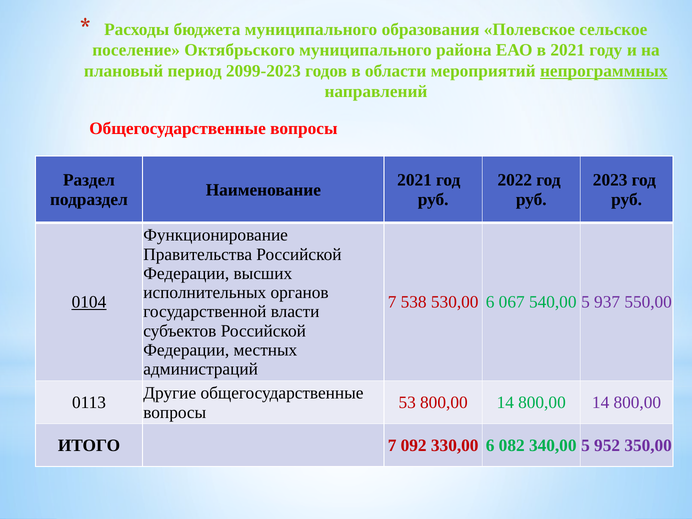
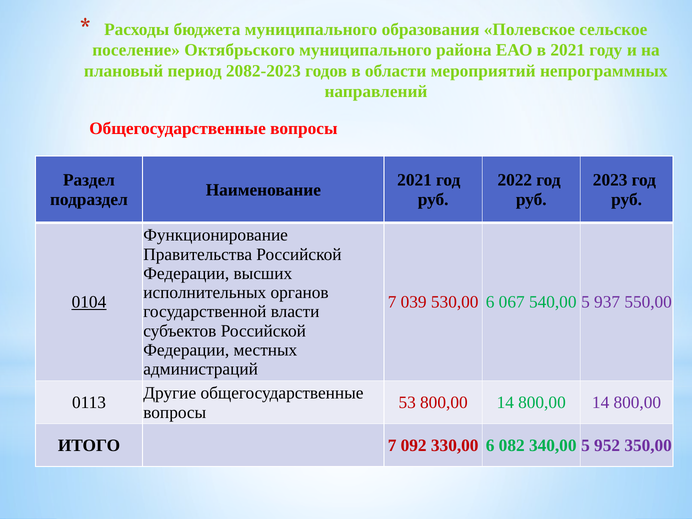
2099-2023: 2099-2023 -> 2082-2023
непрограммных underline: present -> none
538: 538 -> 039
